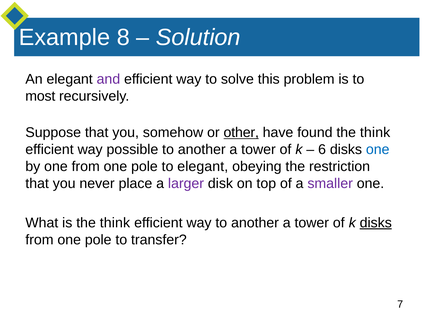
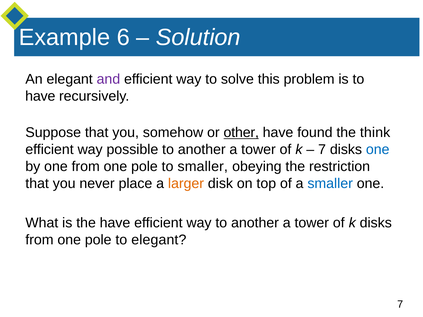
8: 8 -> 6
most at (40, 96): most -> have
6 at (322, 150): 6 -> 7
to elegant: elegant -> smaller
larger colour: purple -> orange
smaller at (330, 184) colour: purple -> blue
is the think: think -> have
disks at (376, 223) underline: present -> none
to transfer: transfer -> elegant
